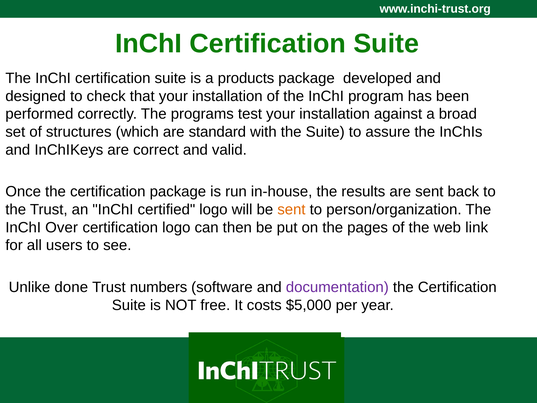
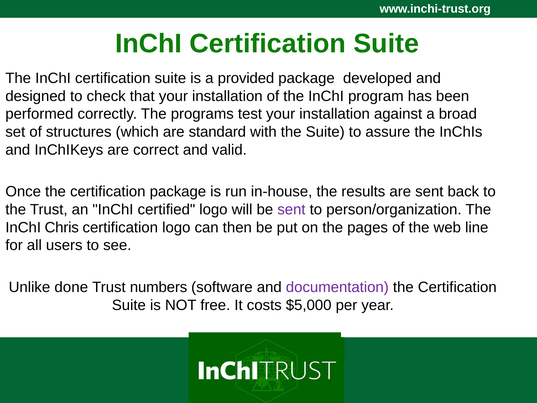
products: products -> provided
sent at (291, 209) colour: orange -> purple
Over: Over -> Chris
link: link -> line
